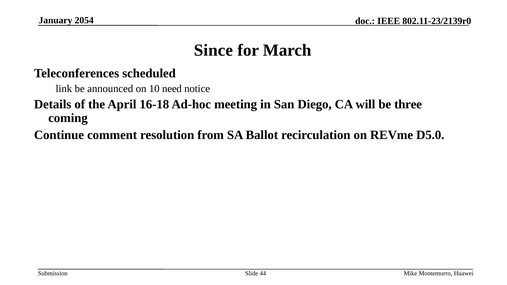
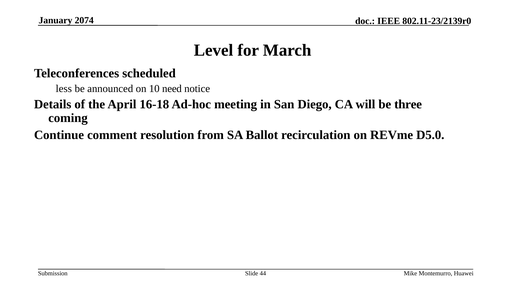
2054: 2054 -> 2074
Since: Since -> Level
link: link -> less
